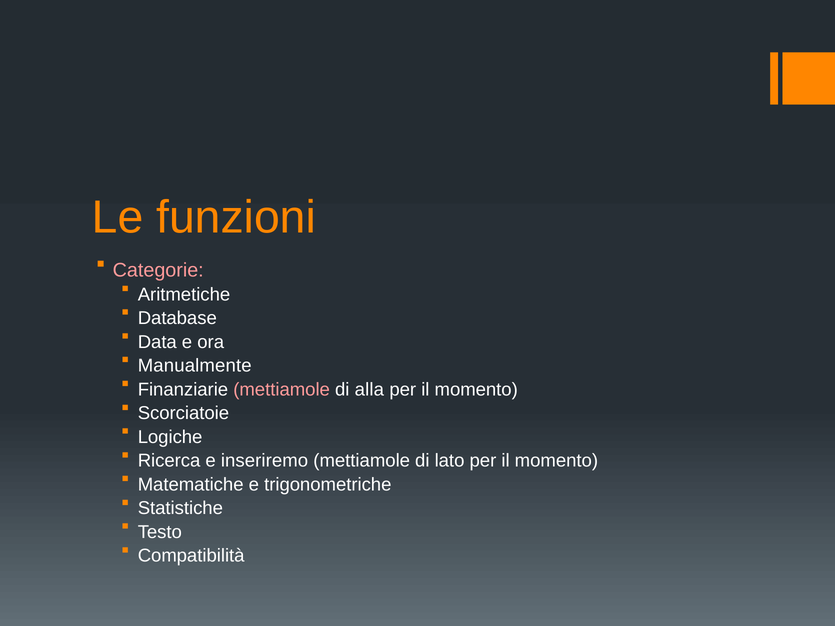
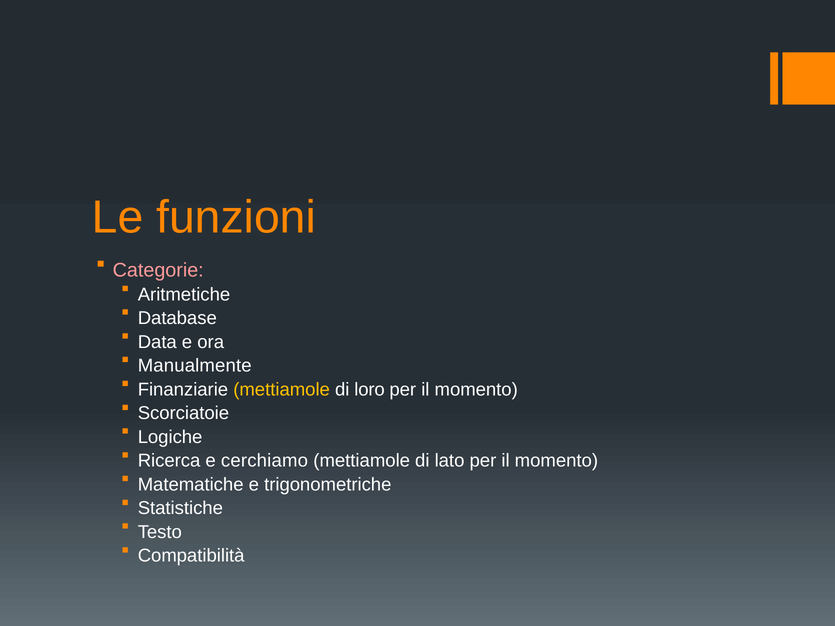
mettiamole at (282, 390) colour: pink -> yellow
alla: alla -> loro
inseriremo: inseriremo -> cerchiamo
